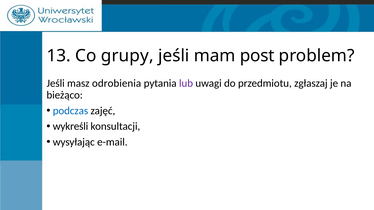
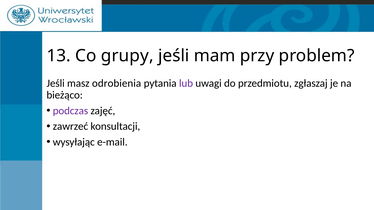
post: post -> przy
podczas colour: blue -> purple
wykreśli: wykreśli -> zawrzeć
